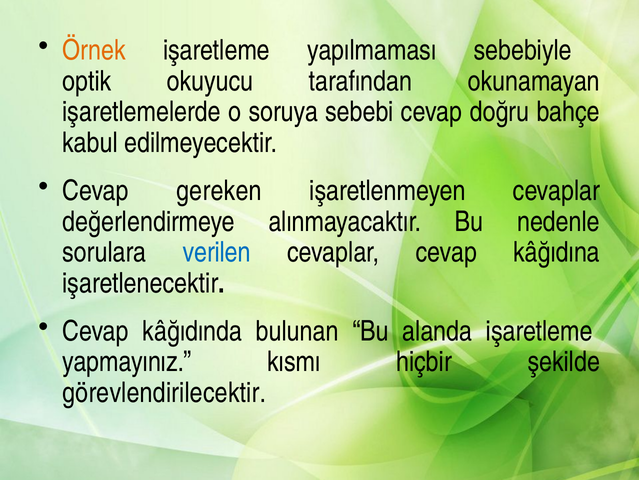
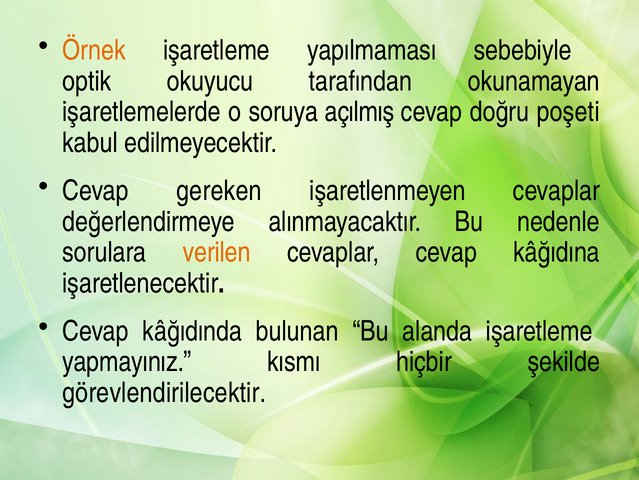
sebebi: sebebi -> açılmış
bahçe: bahçe -> poşeti
verilen colour: blue -> orange
